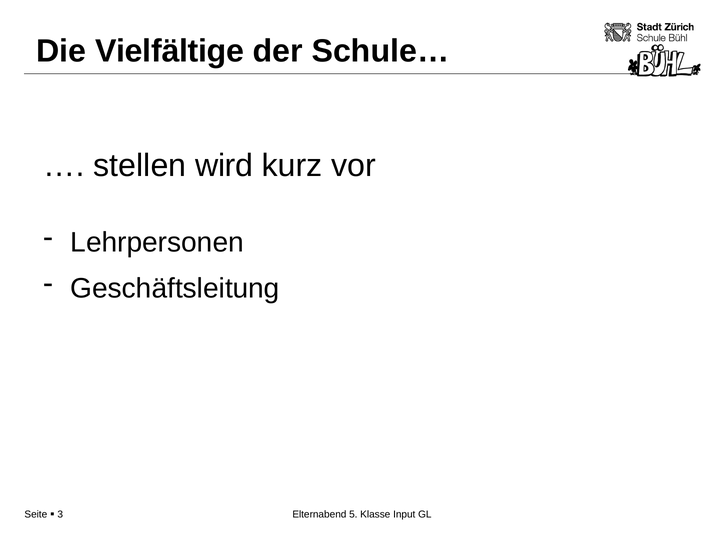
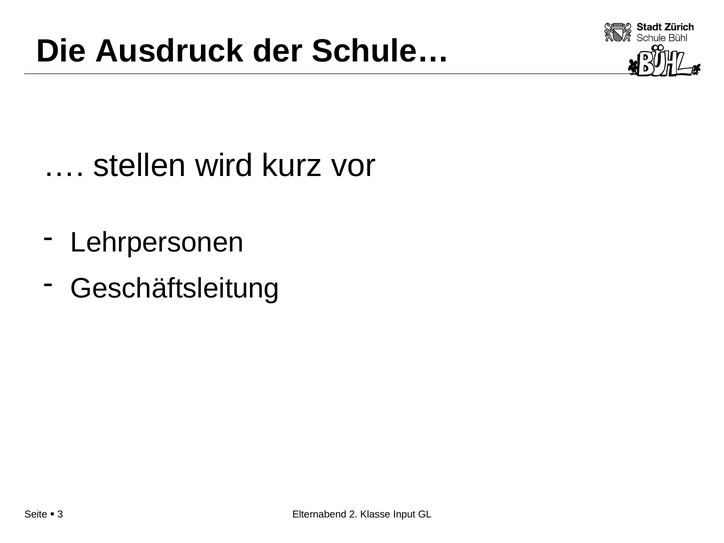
Vielfältige: Vielfältige -> Ausdruck
5: 5 -> 2
